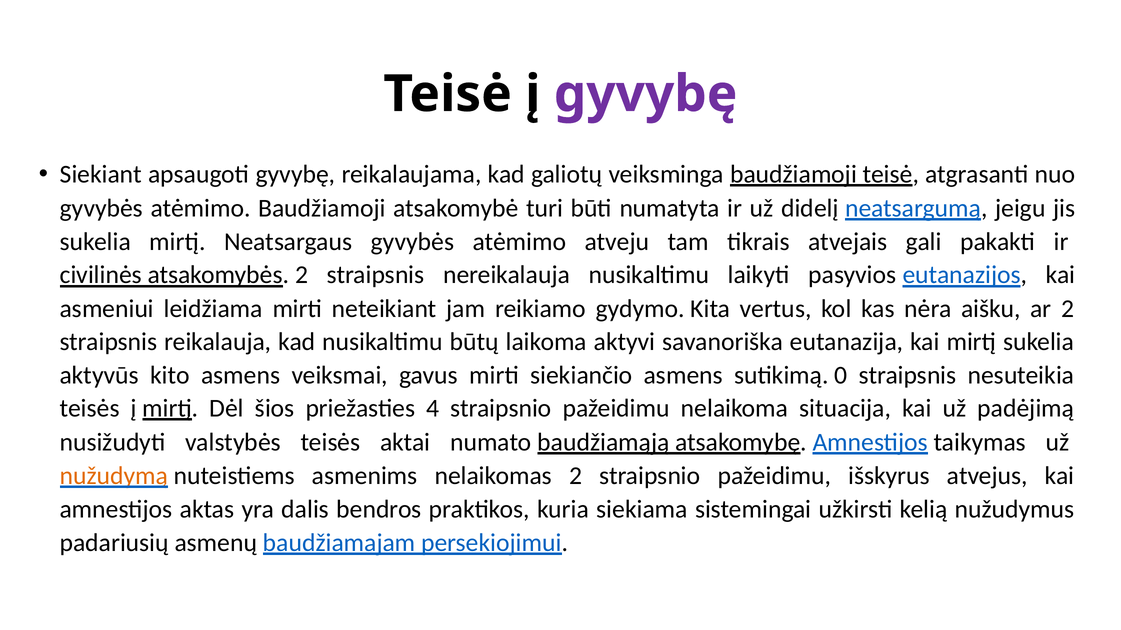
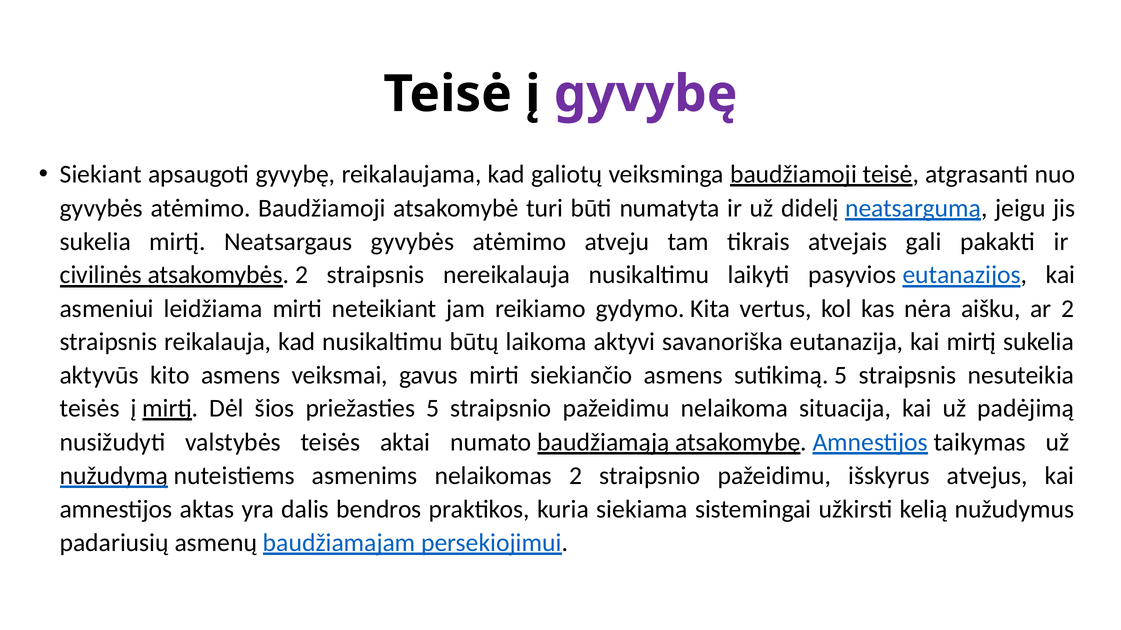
sutikimą 0: 0 -> 5
priežasties 4: 4 -> 5
nužudymą colour: orange -> black
